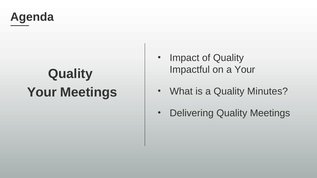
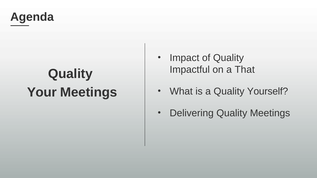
a Your: Your -> That
Minutes: Minutes -> Yourself
